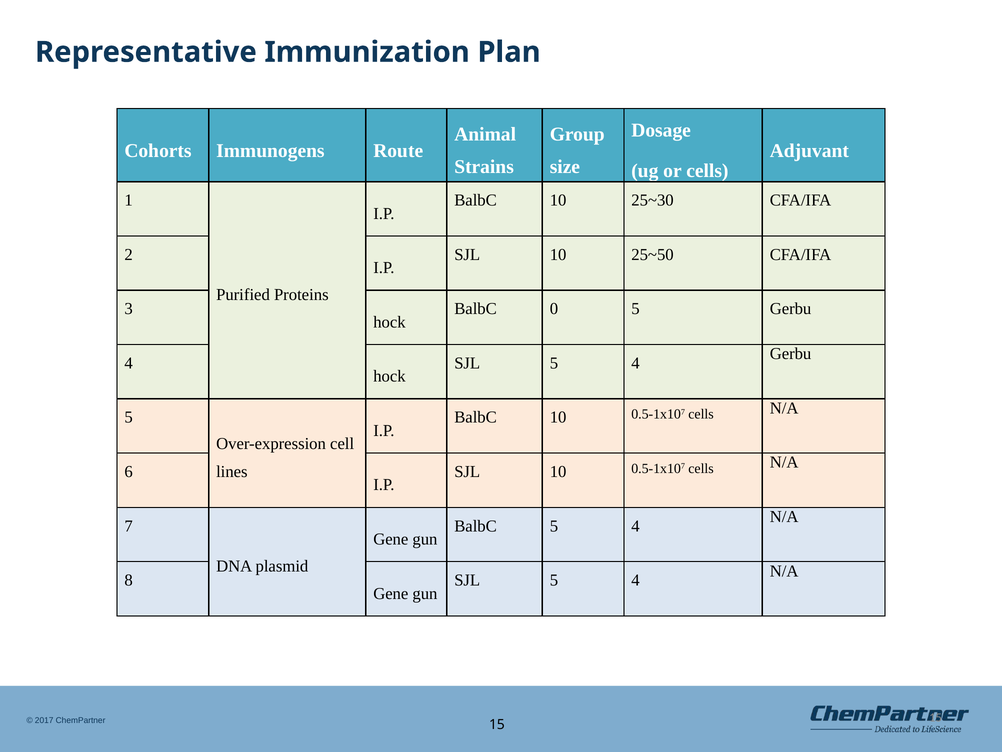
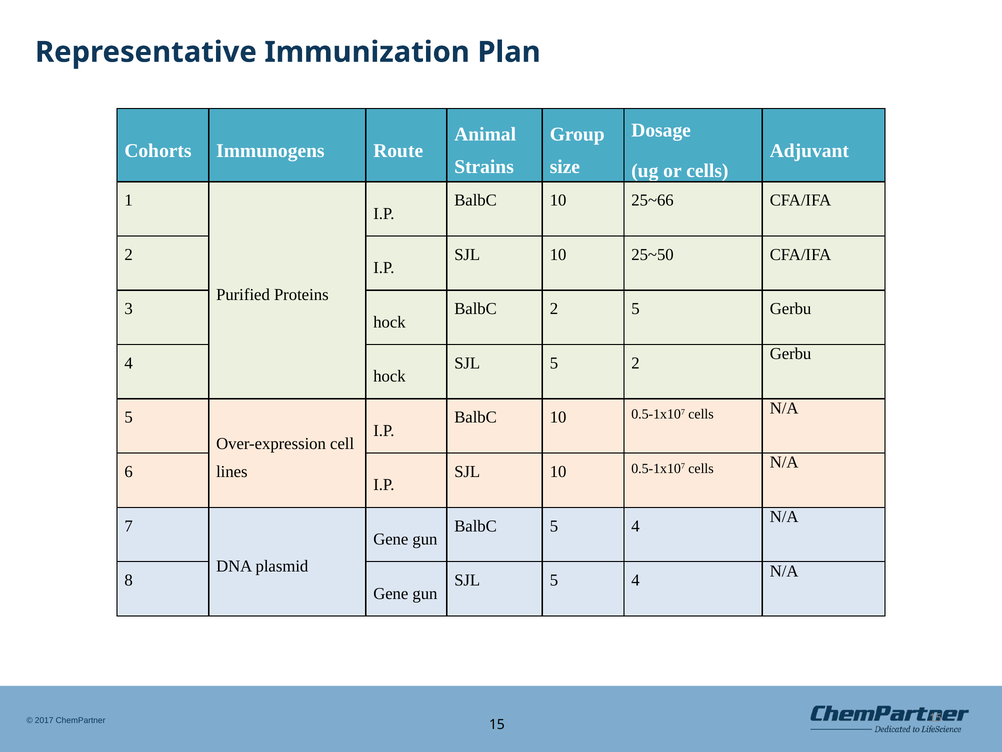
25~30: 25~30 -> 25~66
BalbC 0: 0 -> 2
4 at (636, 363): 4 -> 2
